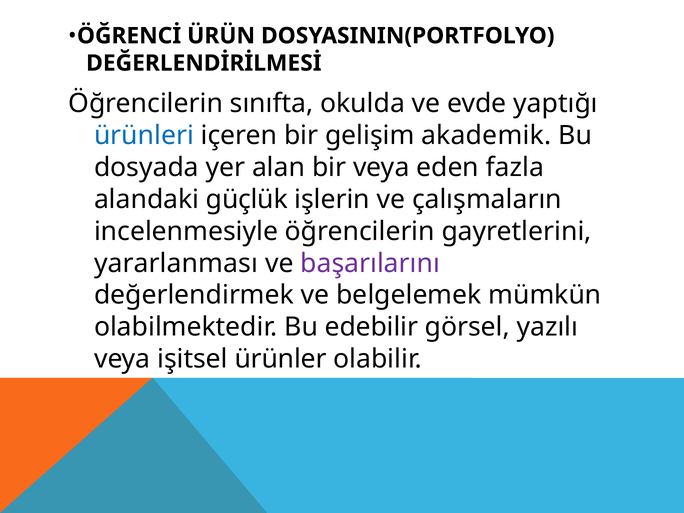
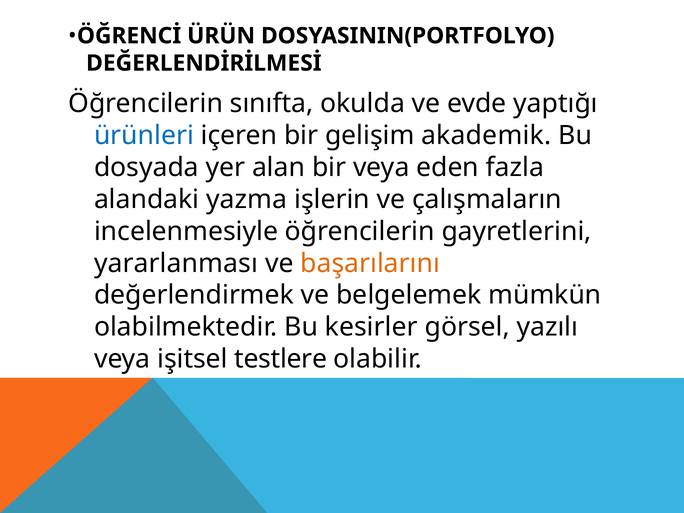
güçlük: güçlük -> yazma
başarılarını colour: purple -> orange
edebilir: edebilir -> kesirler
ürünler: ürünler -> testlere
